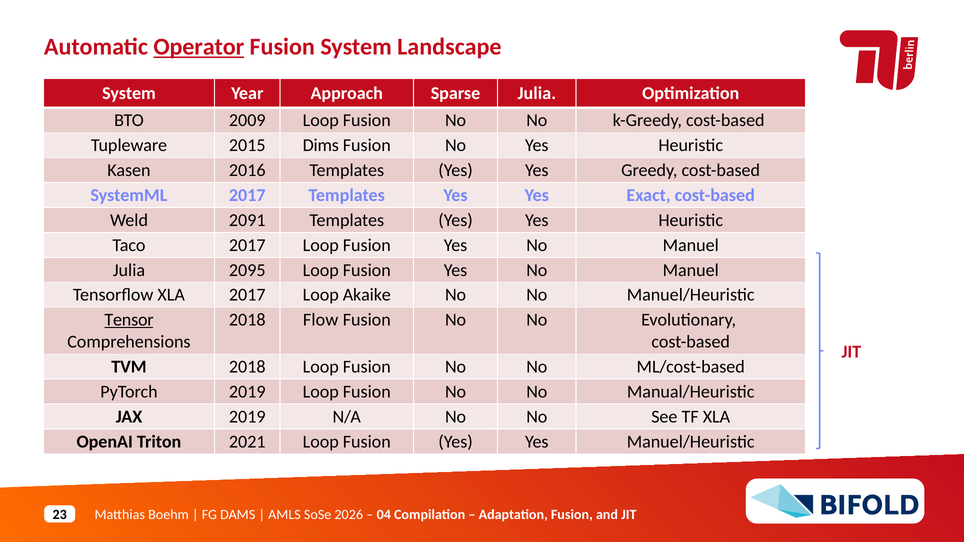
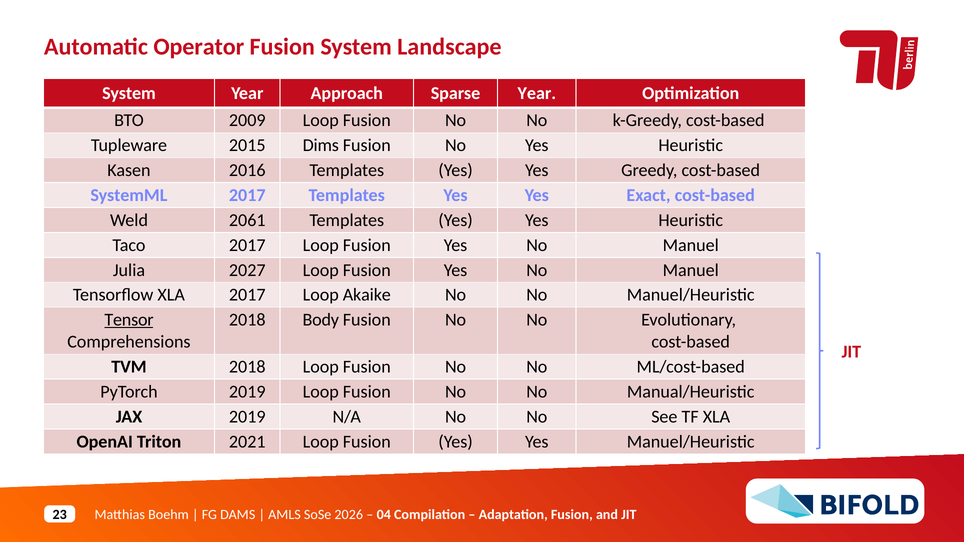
Operator underline: present -> none
Sparse Julia: Julia -> Year
2091: 2091 -> 2061
2095: 2095 -> 2027
Flow: Flow -> Body
